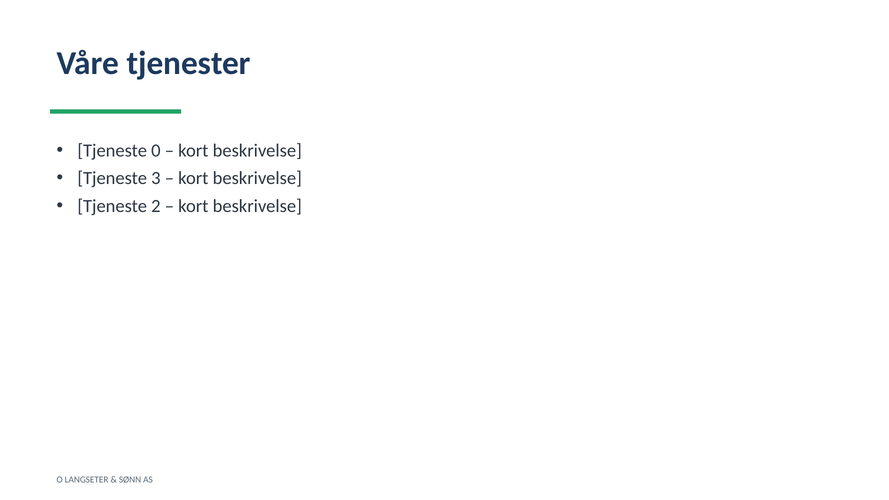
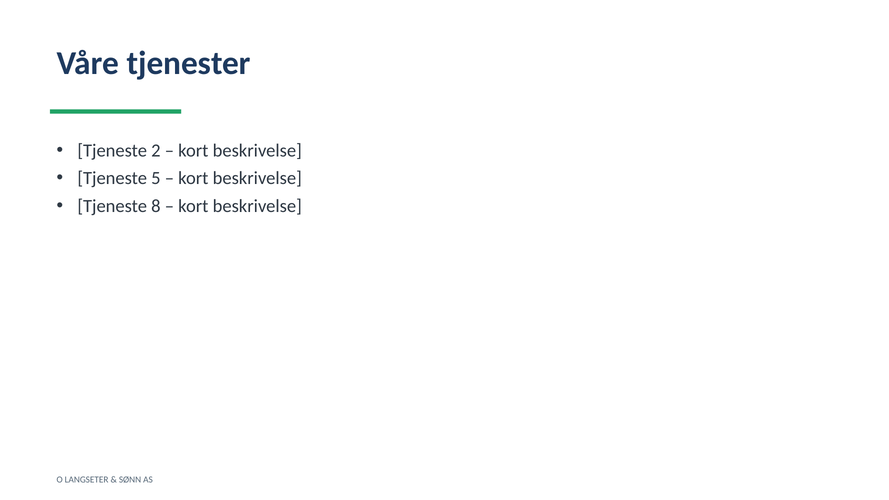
0: 0 -> 2
3: 3 -> 5
2: 2 -> 8
